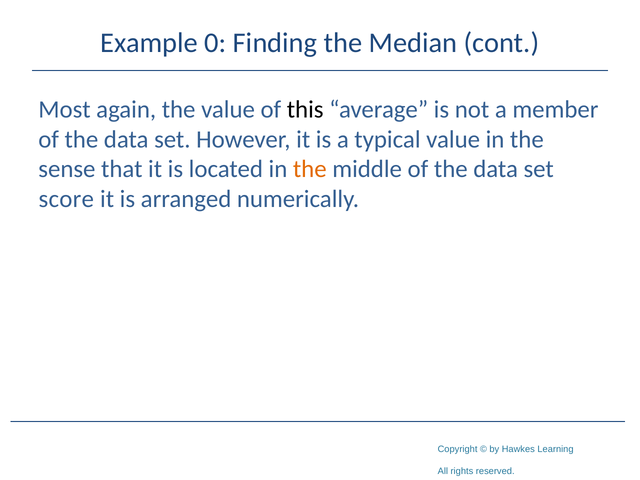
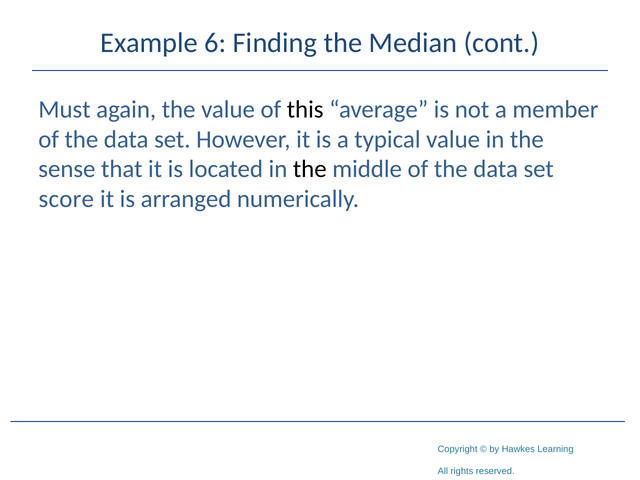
0: 0 -> 6
Most: Most -> Must
the at (310, 169) colour: orange -> black
